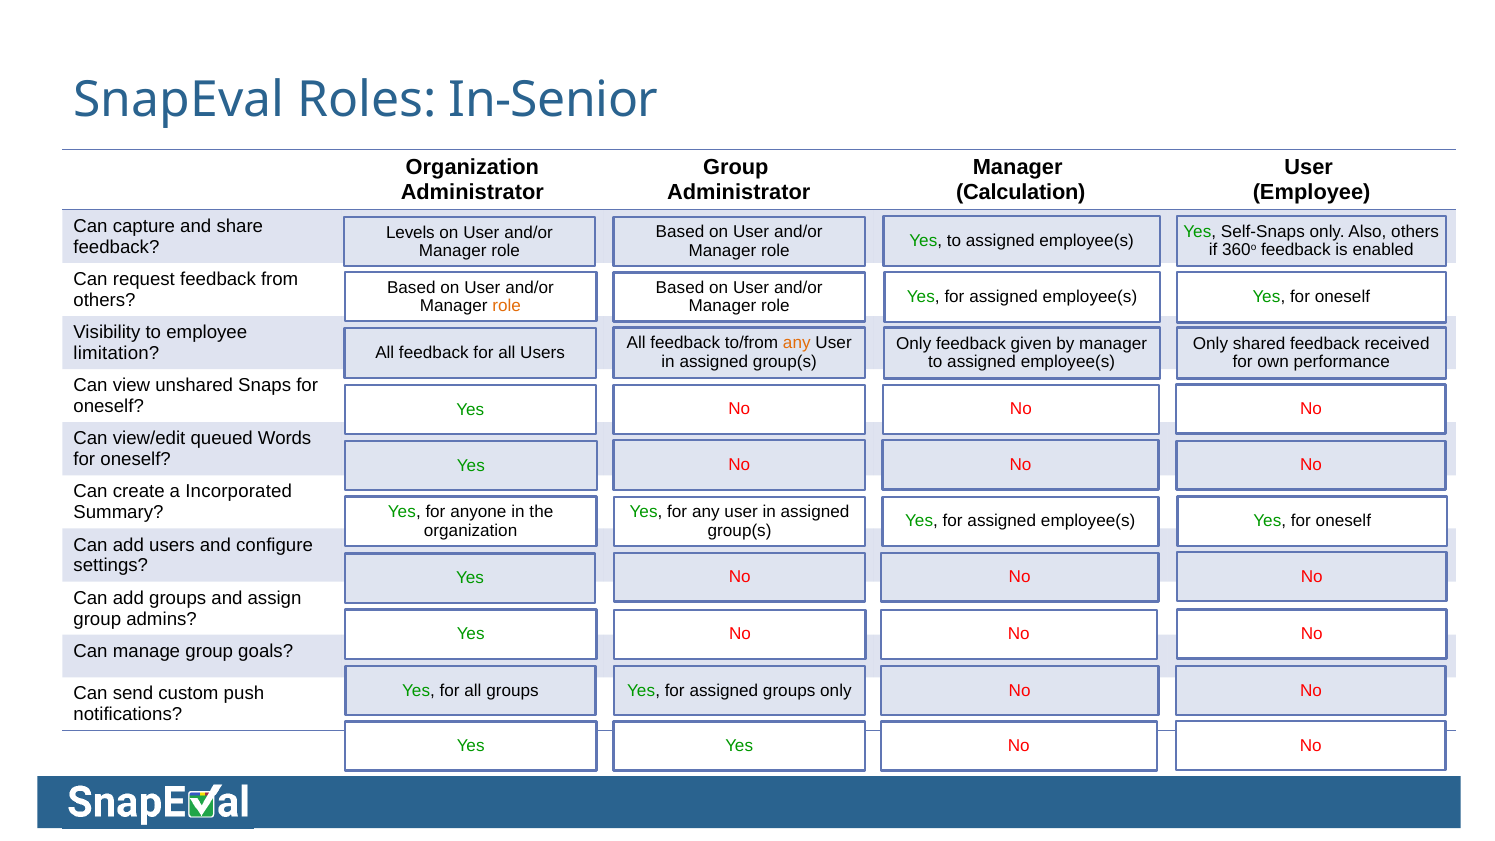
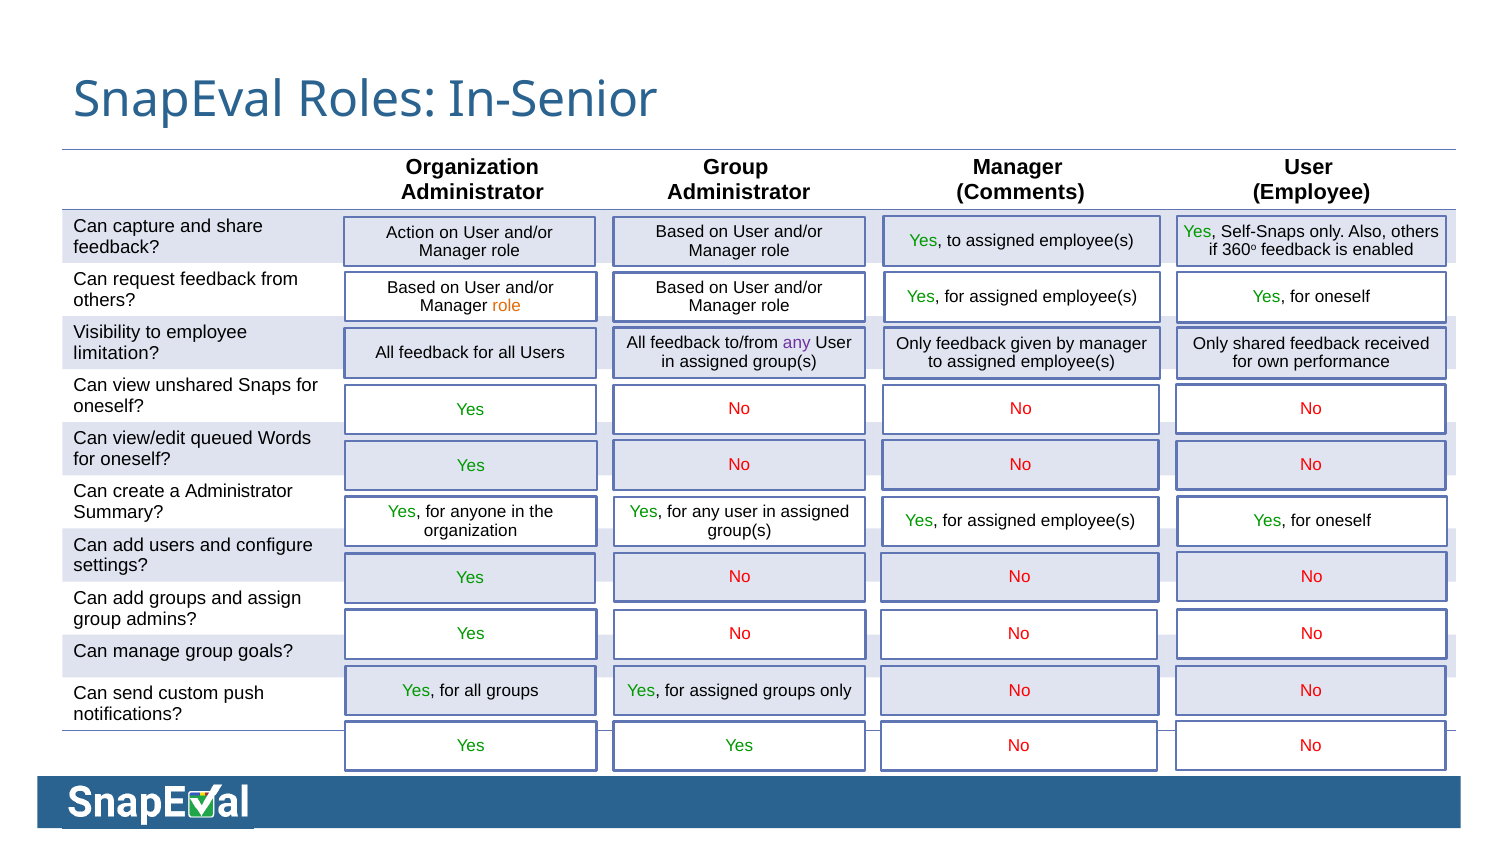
Calculation: Calculation -> Comments
Levels: Levels -> Action
any at (797, 343) colour: orange -> purple
a Incorporated: Incorporated -> Administrator
